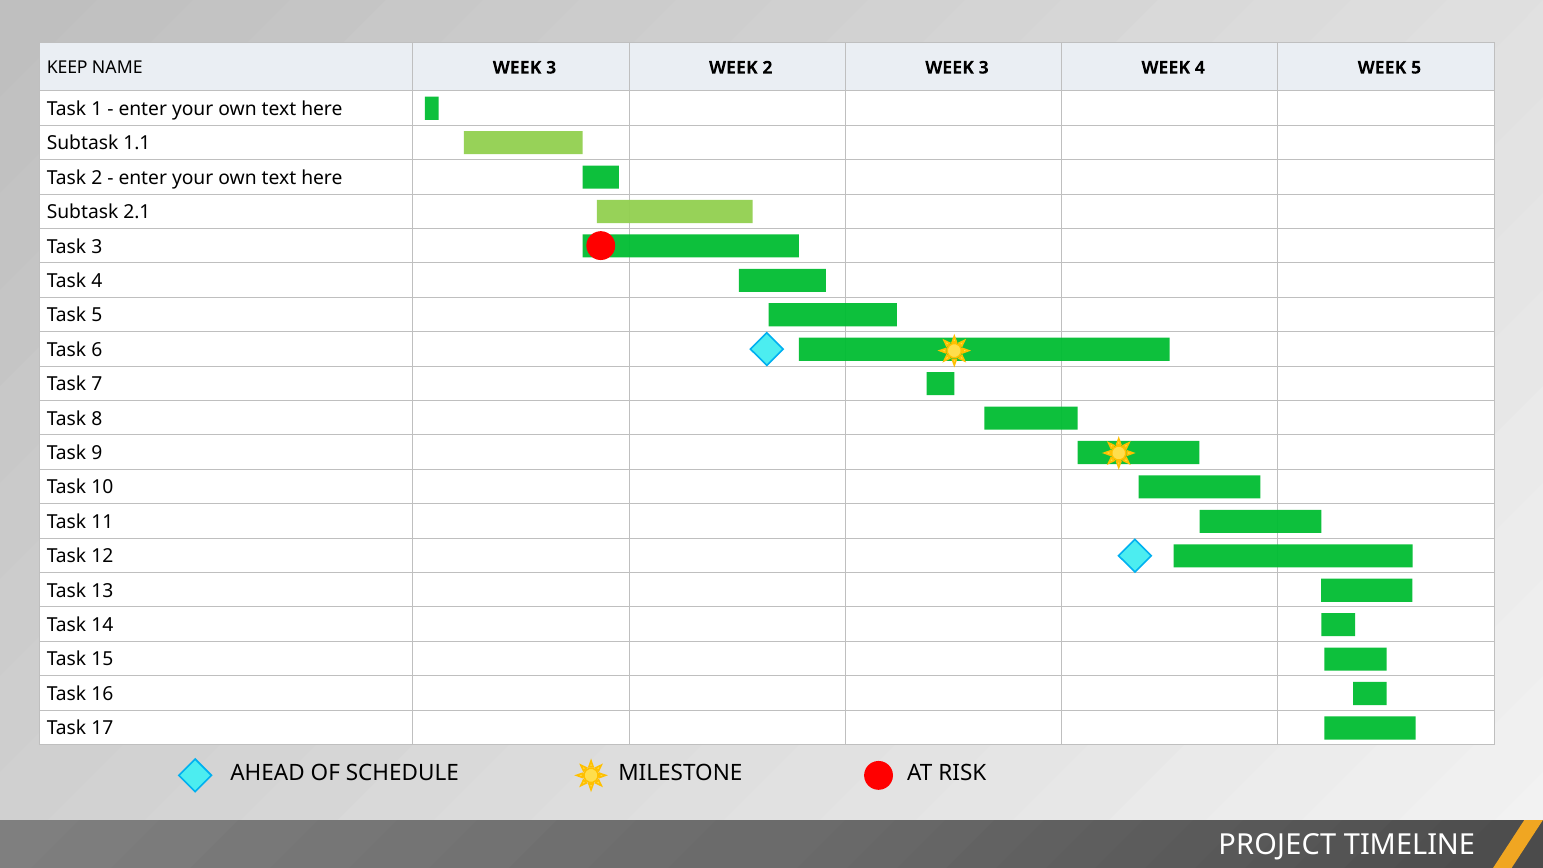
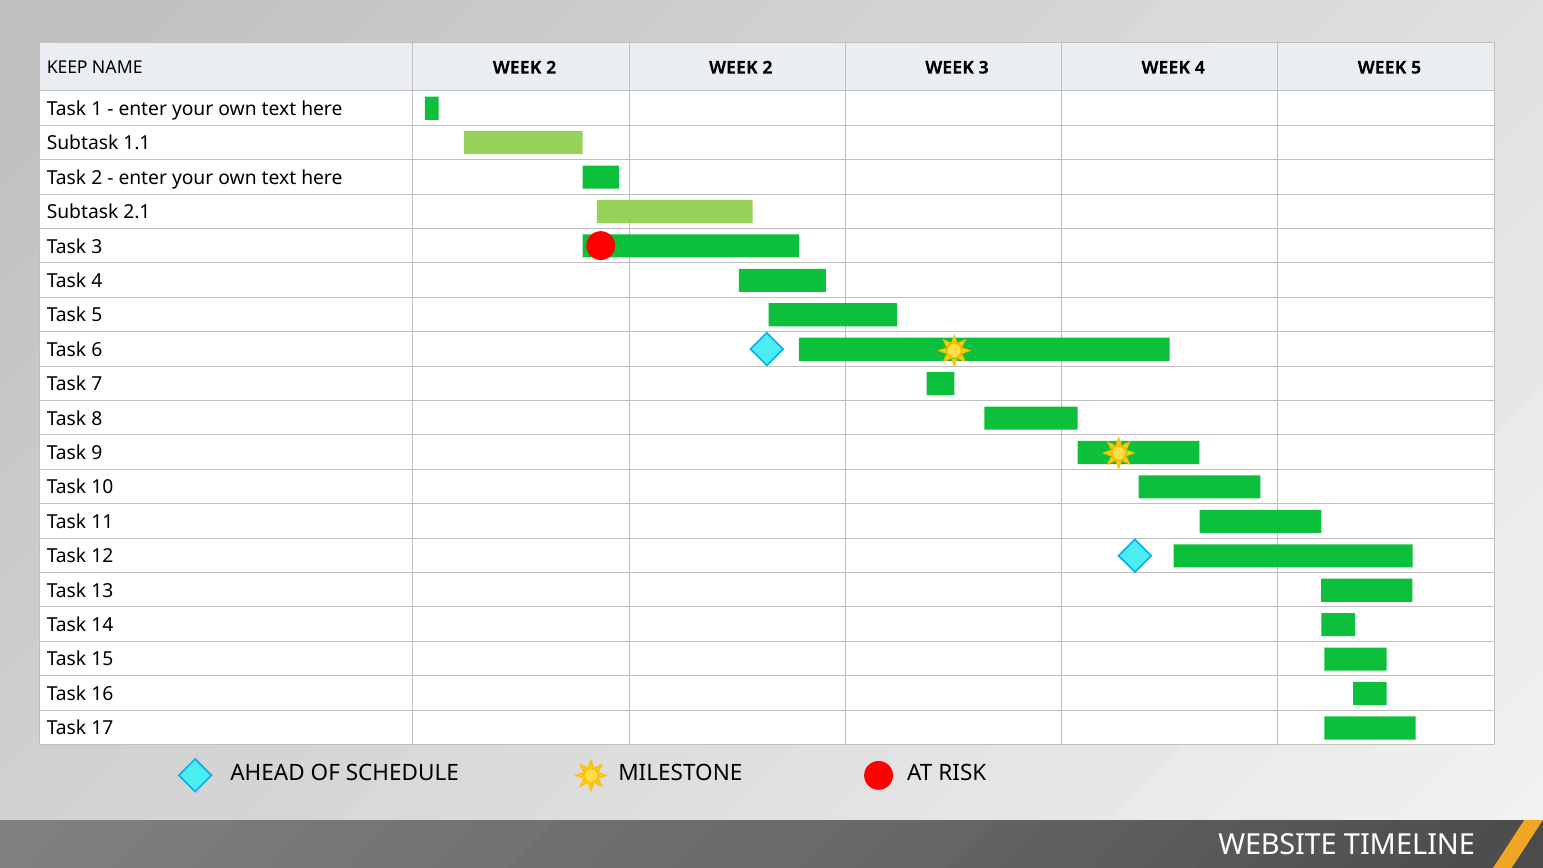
NAME WEEK 3: 3 -> 2
PROJECT: PROJECT -> WEBSITE
